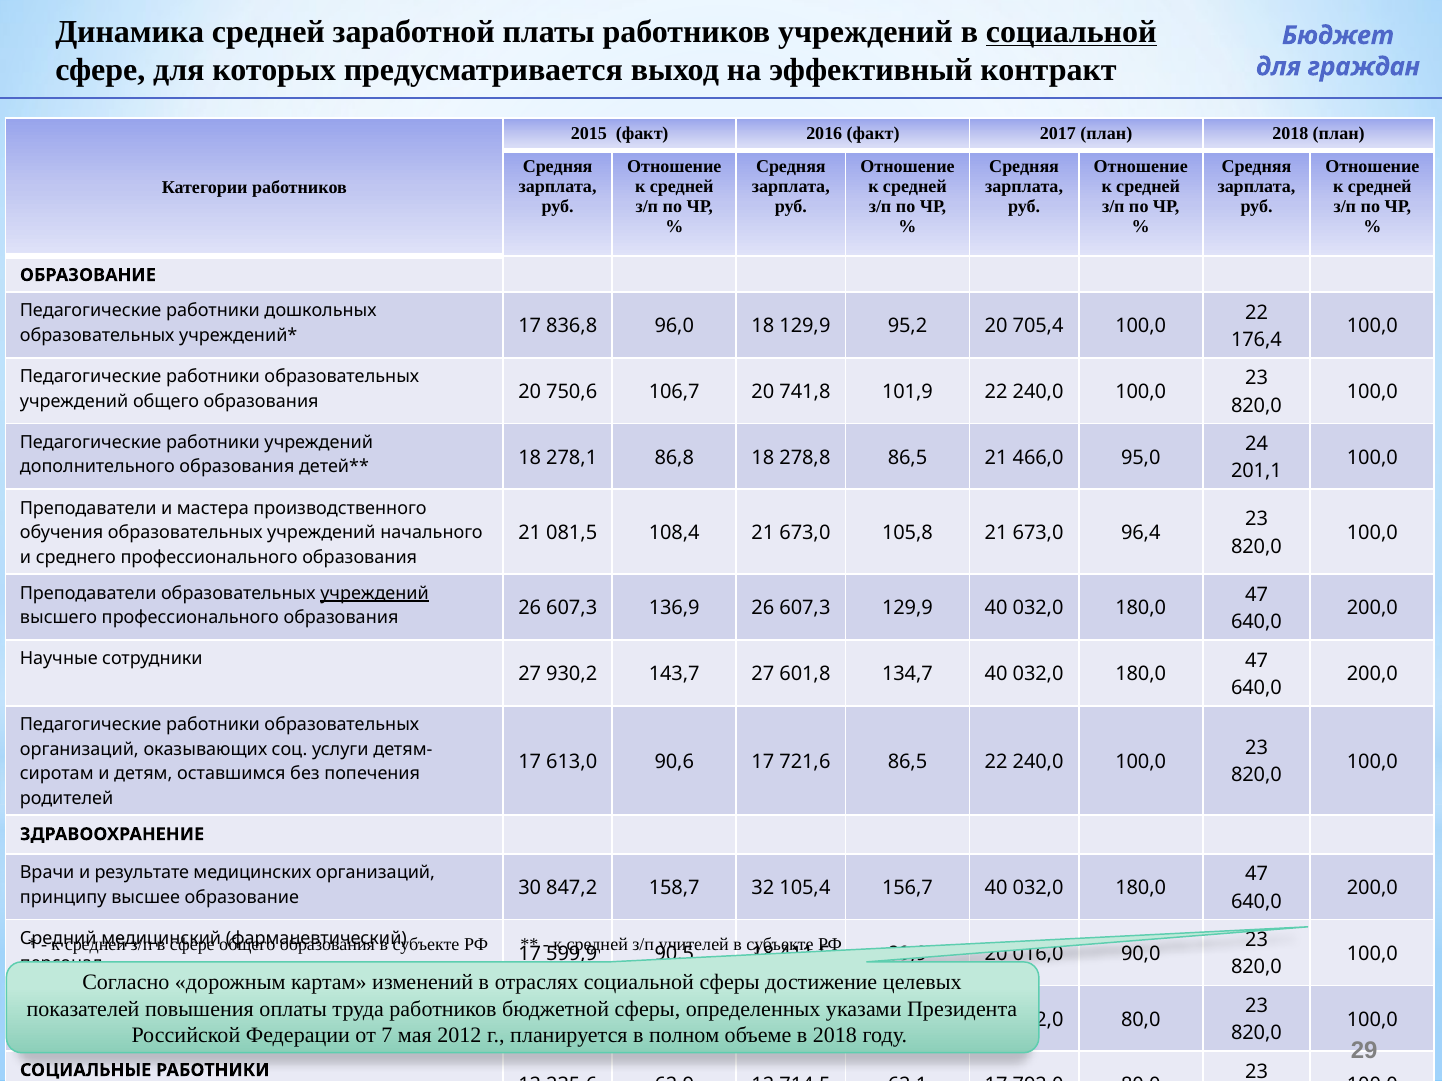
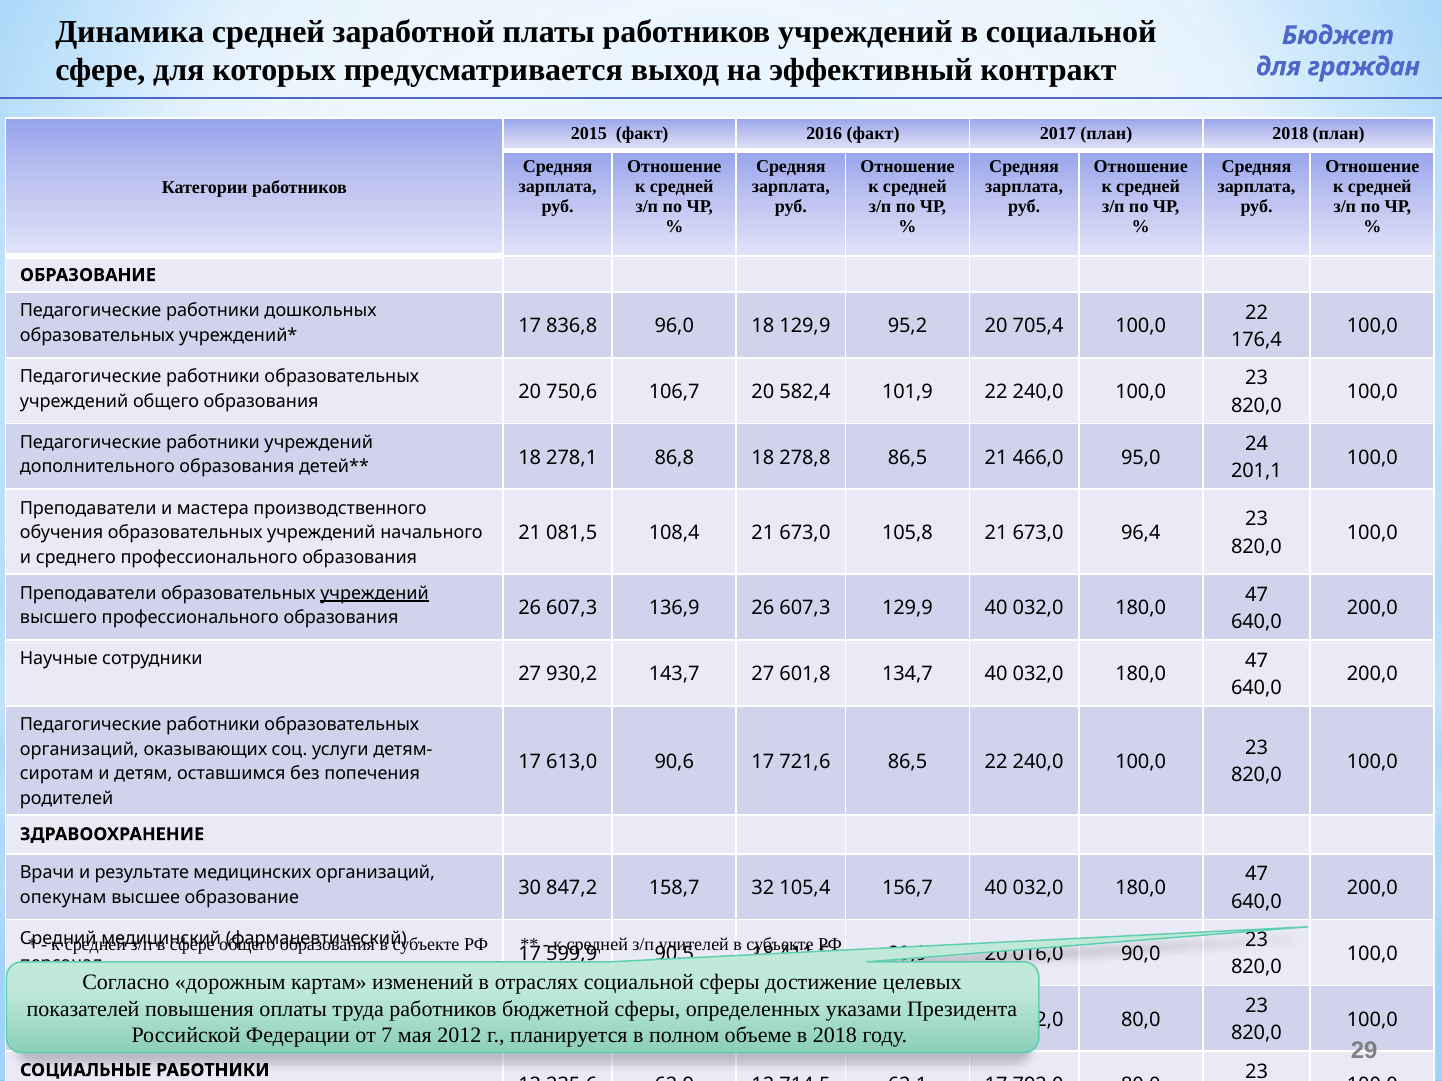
социальной at (1071, 32) underline: present -> none
741,8: 741,8 -> 582,4
принципу: принципу -> опекунам
